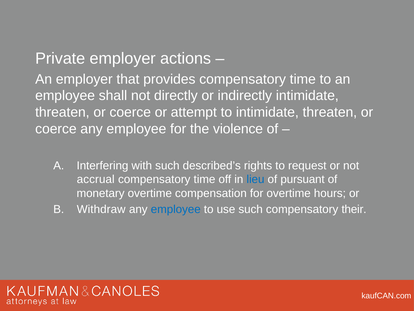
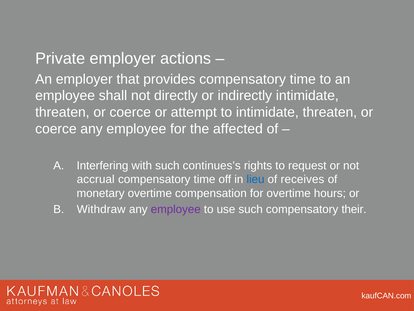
violence: violence -> affected
described’s: described’s -> continues’s
pursuant: pursuant -> receives
employee at (176, 209) colour: blue -> purple
